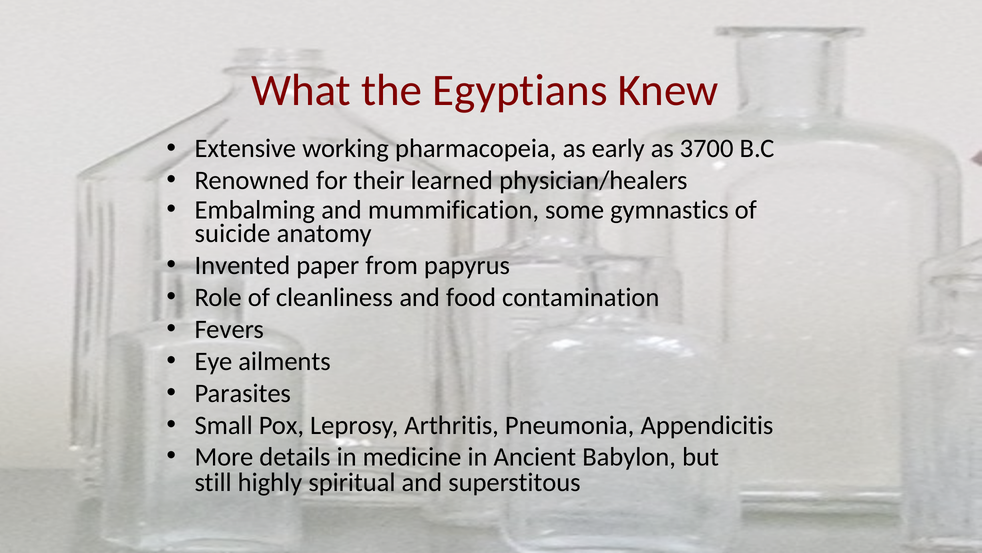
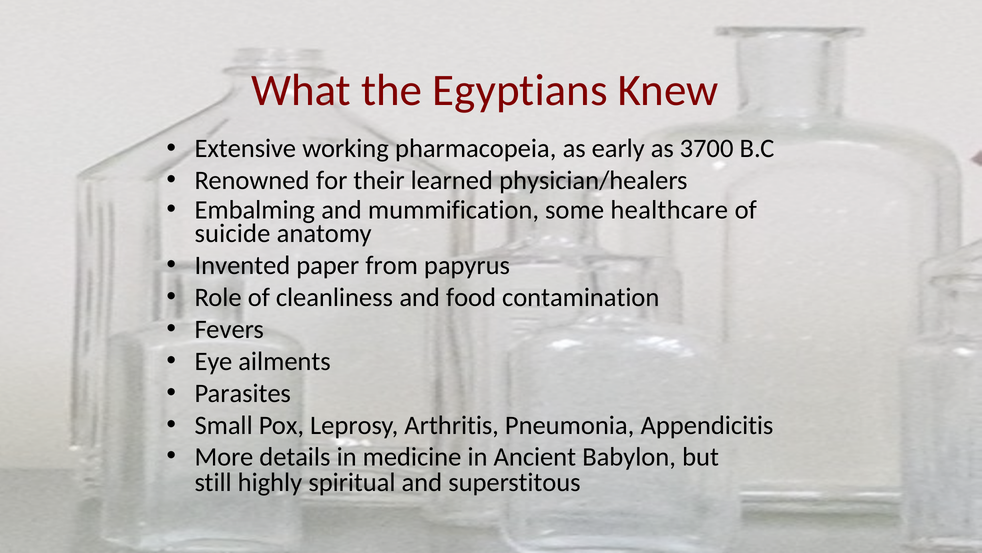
gymnastics: gymnastics -> healthcare
